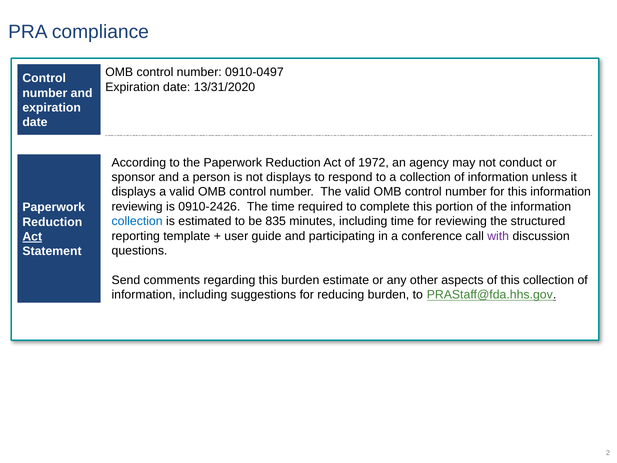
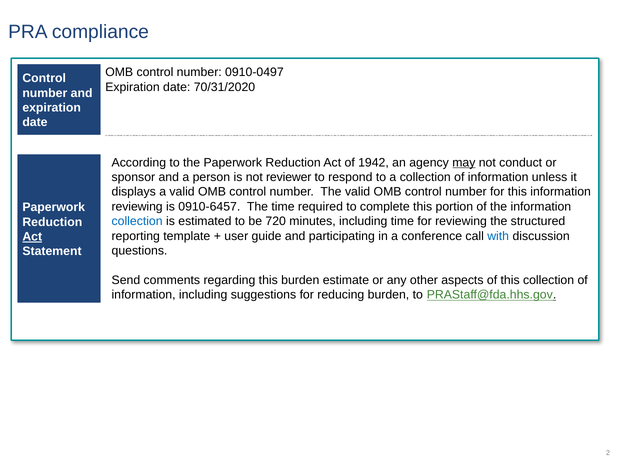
13/31/2020: 13/31/2020 -> 70/31/2020
1972: 1972 -> 1942
may underline: none -> present
not displays: displays -> reviewer
0910-2426: 0910-2426 -> 0910-6457
835: 835 -> 720
with colour: purple -> blue
